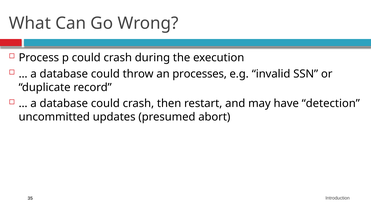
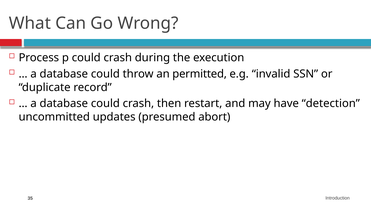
processes: processes -> permitted
